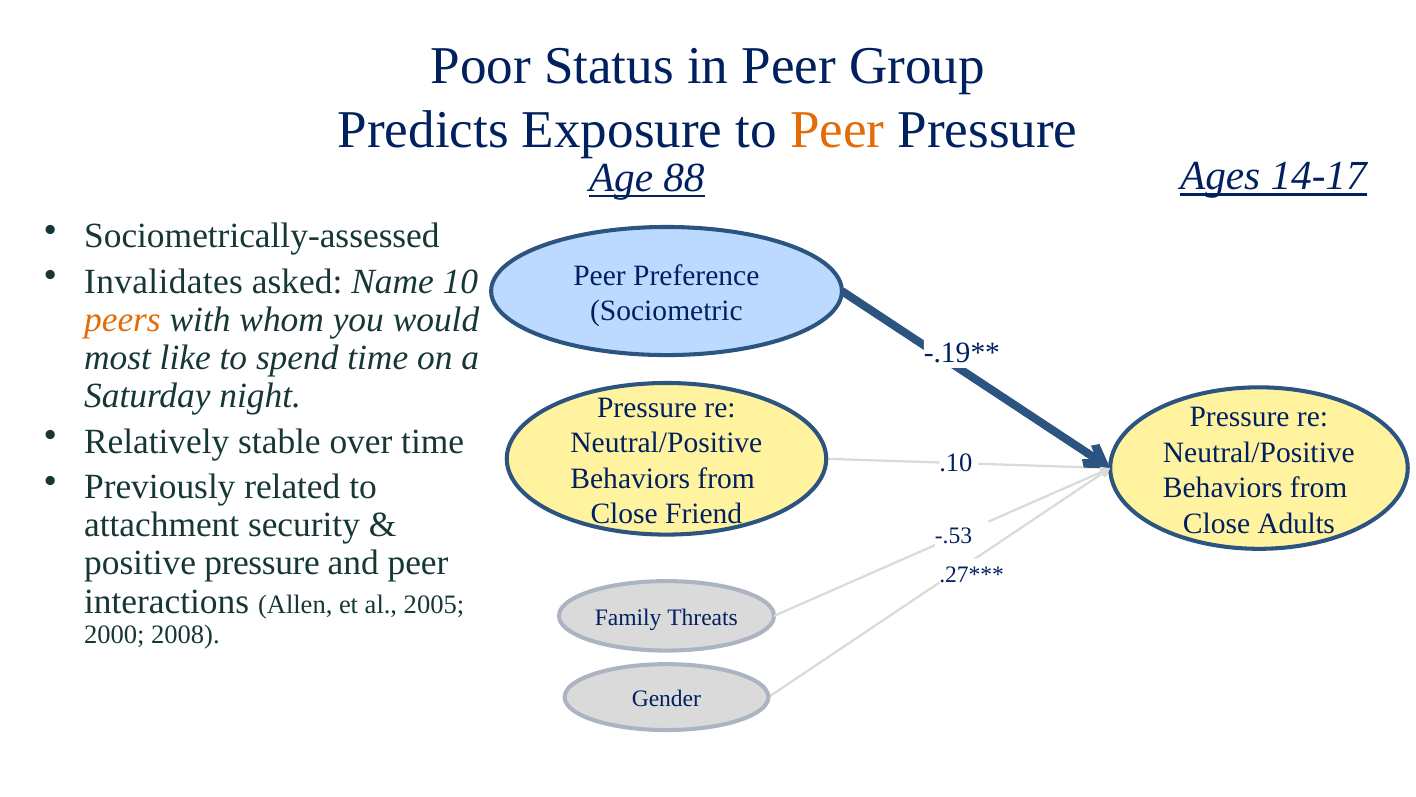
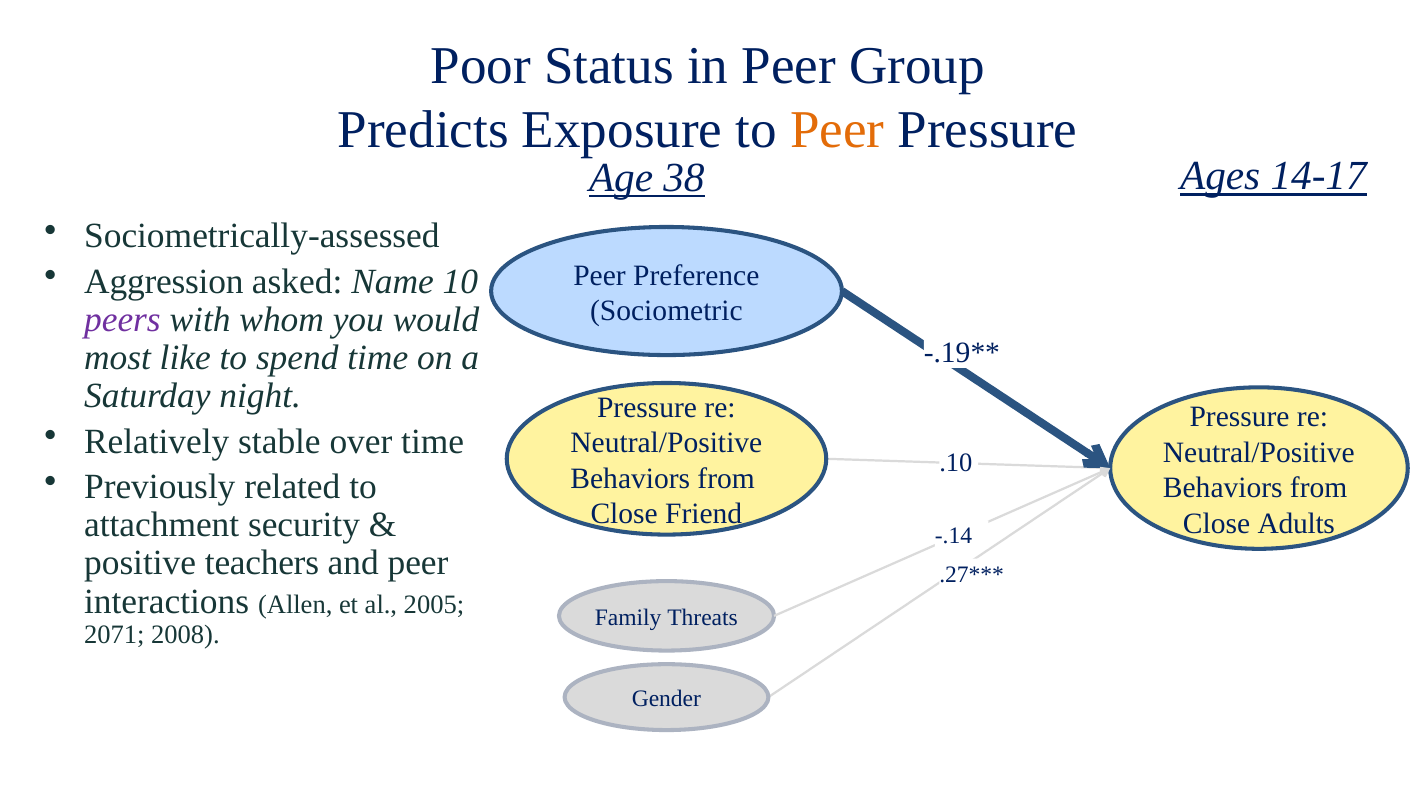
88: 88 -> 38
Invalidates: Invalidates -> Aggression
peers colour: orange -> purple
-.53: -.53 -> -.14
positive pressure: pressure -> teachers
2000: 2000 -> 2071
